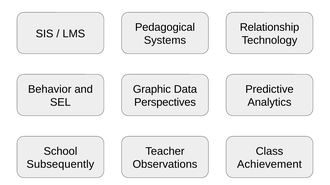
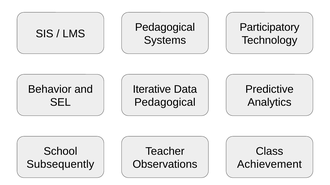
Relationship: Relationship -> Participatory
Graphic: Graphic -> Iterative
Perspectives at (165, 103): Perspectives -> Pedagogical
